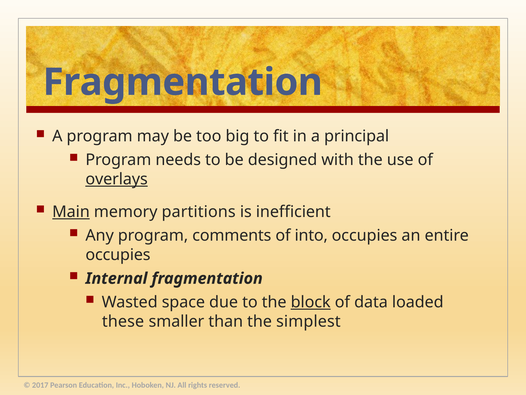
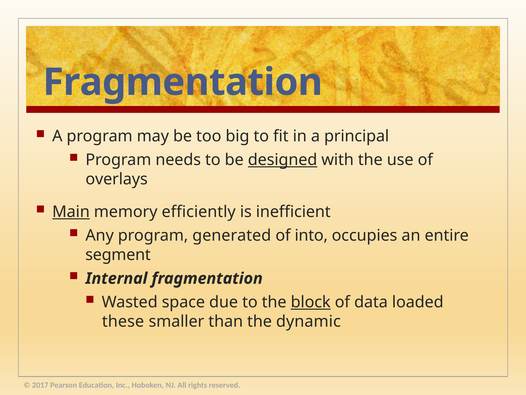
designed underline: none -> present
overlays underline: present -> none
partitions: partitions -> efficiently
comments: comments -> generated
occupies at (118, 254): occupies -> segment
simplest: simplest -> dynamic
